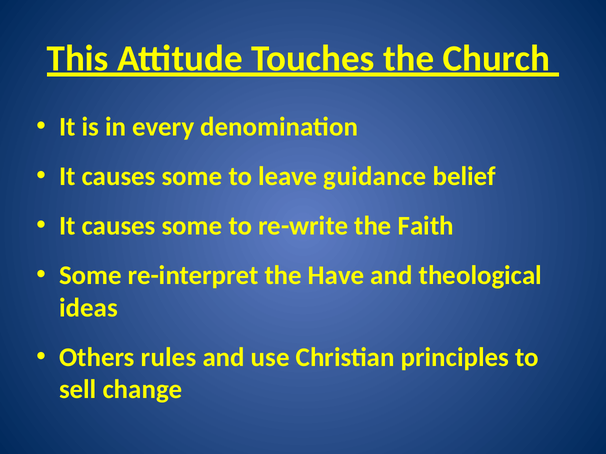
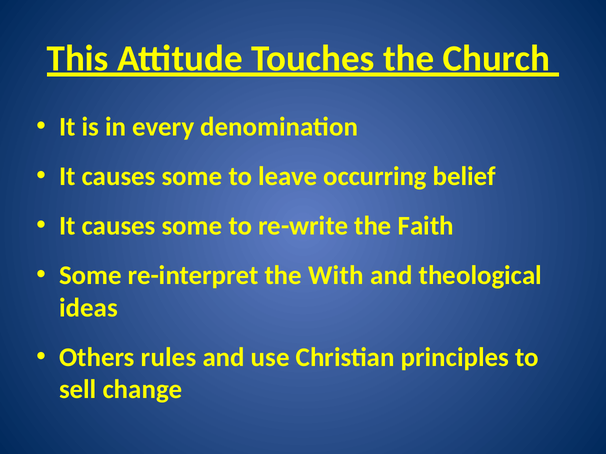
guidance: guidance -> occurring
Have: Have -> With
